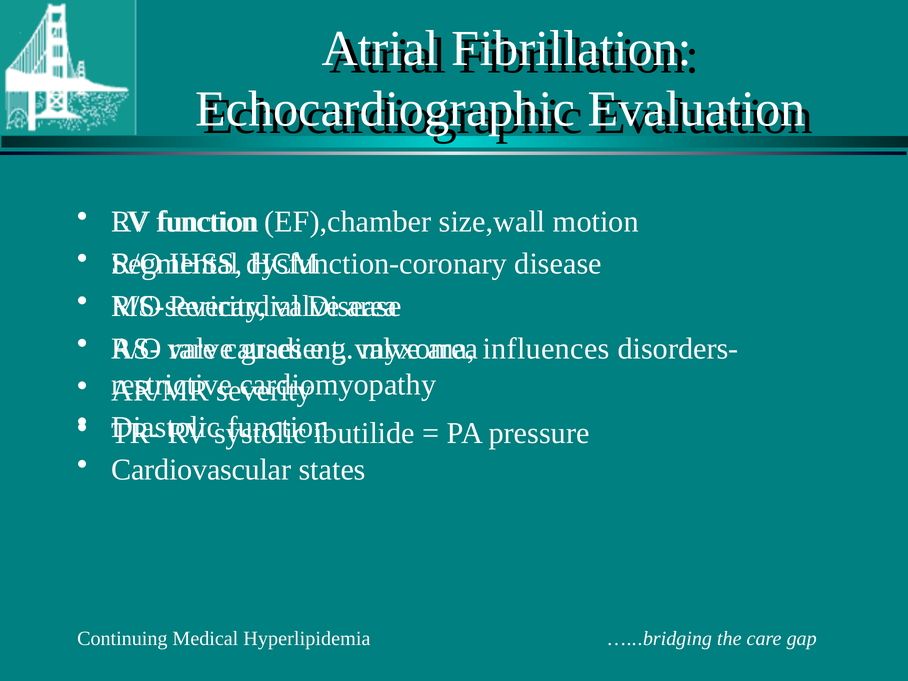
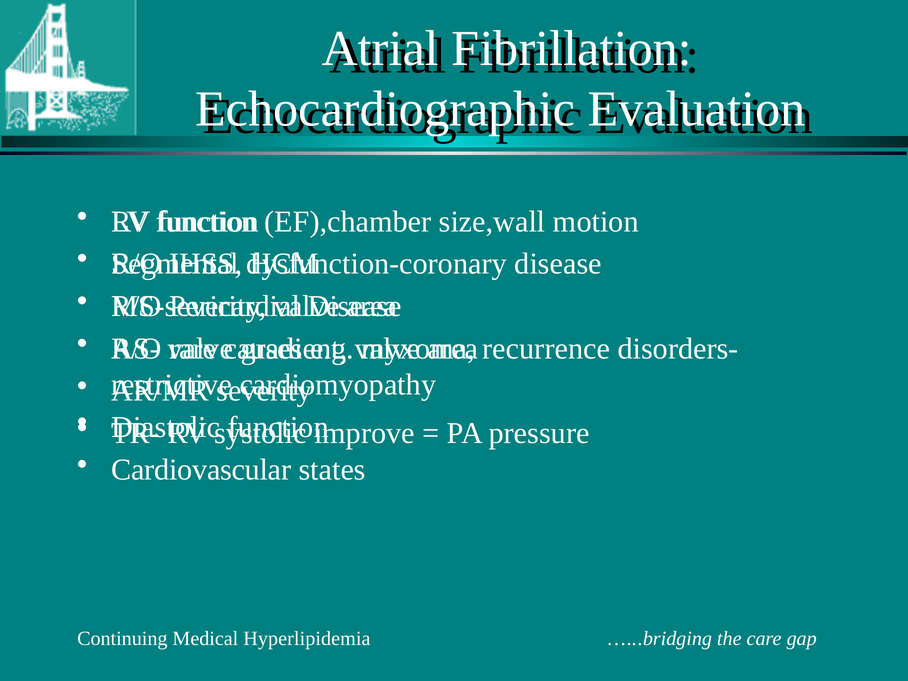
influences: influences -> recurrence
ibutilide: ibutilide -> improve
